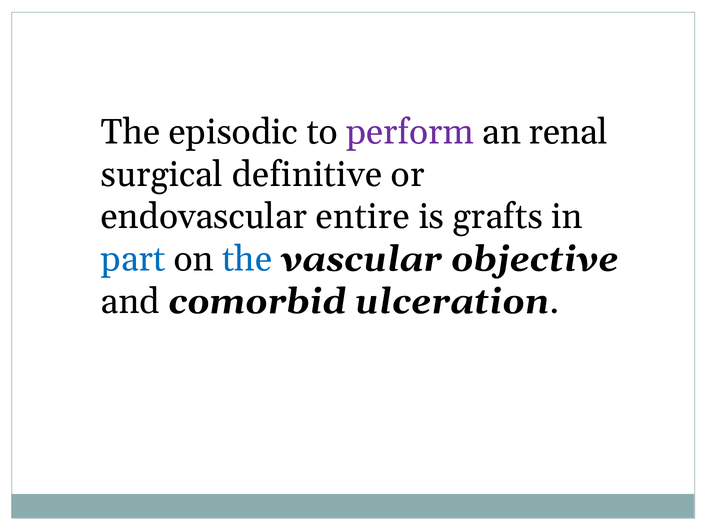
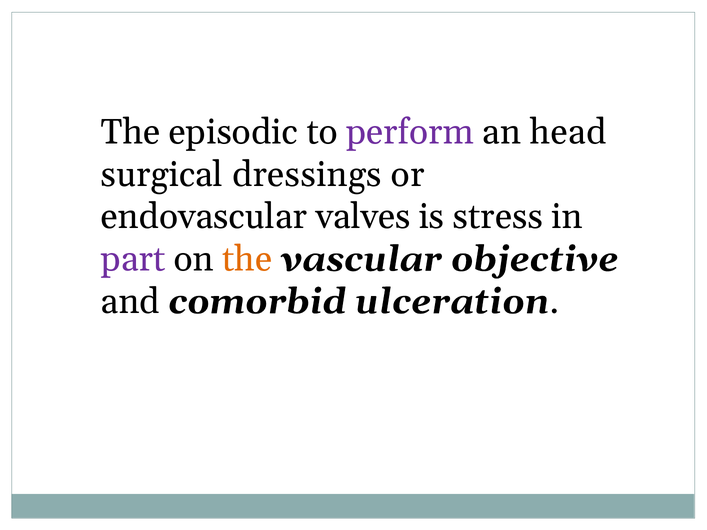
renal: renal -> head
definitive: definitive -> dressings
entire: entire -> valves
grafts: grafts -> stress
part colour: blue -> purple
the at (247, 259) colour: blue -> orange
